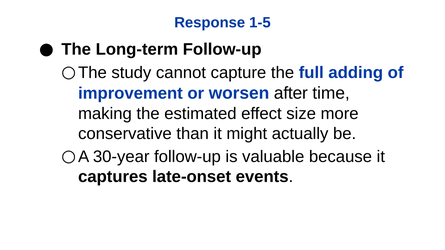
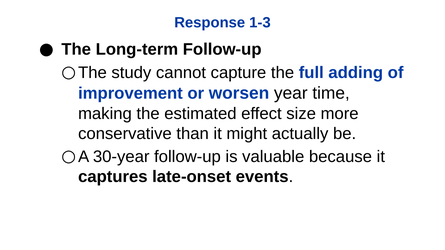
1-5: 1-5 -> 1-3
after: after -> year
